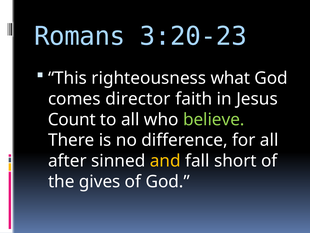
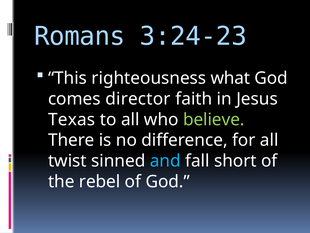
3:20-23: 3:20-23 -> 3:24-23
Count: Count -> Texas
after: after -> twist
and colour: yellow -> light blue
gives: gives -> rebel
